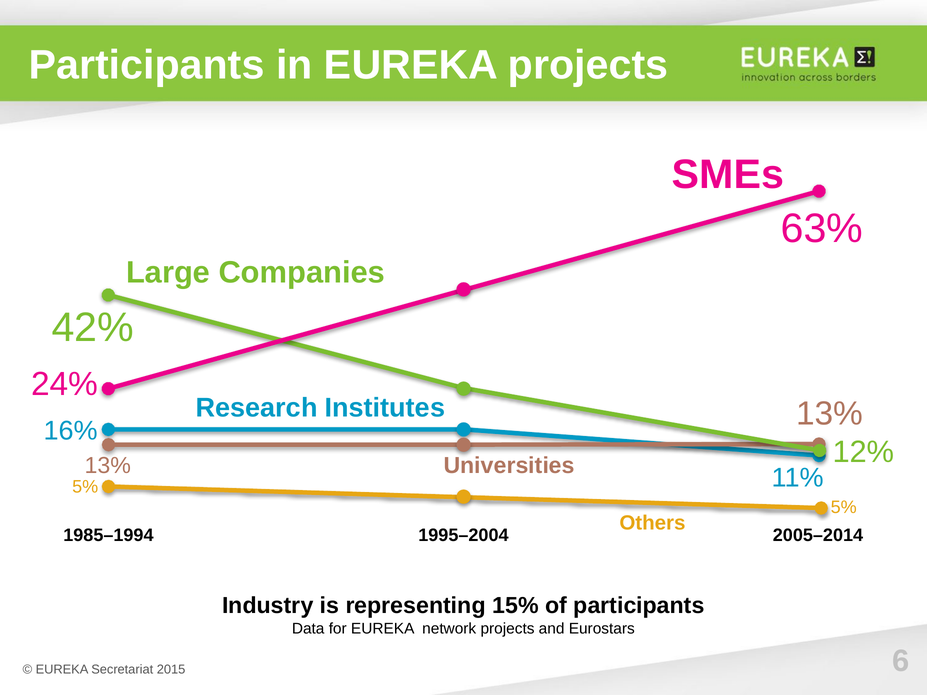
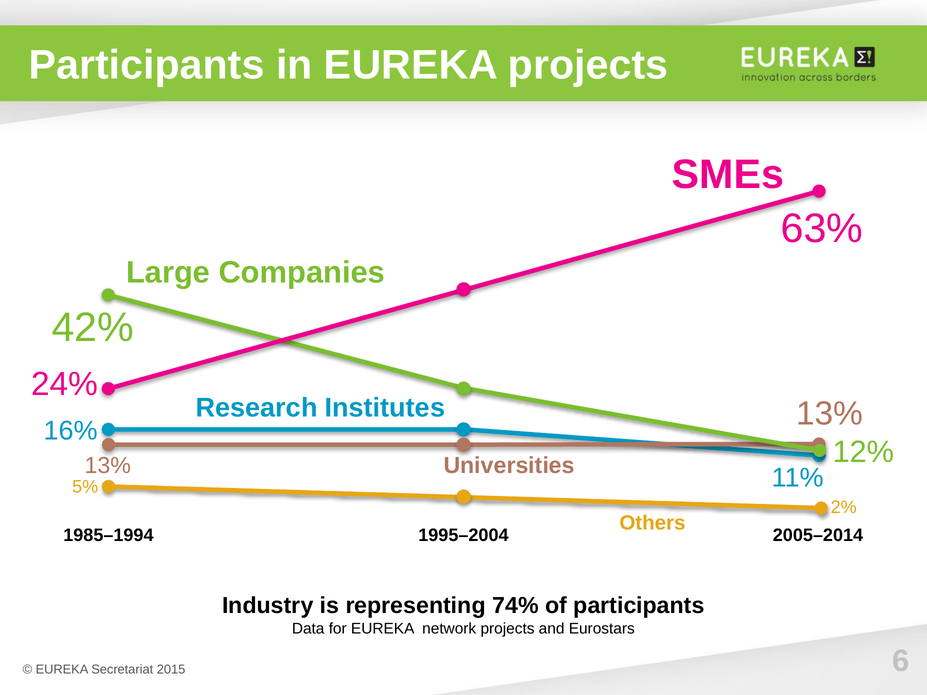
5% at (844, 508): 5% -> 2%
15%: 15% -> 74%
